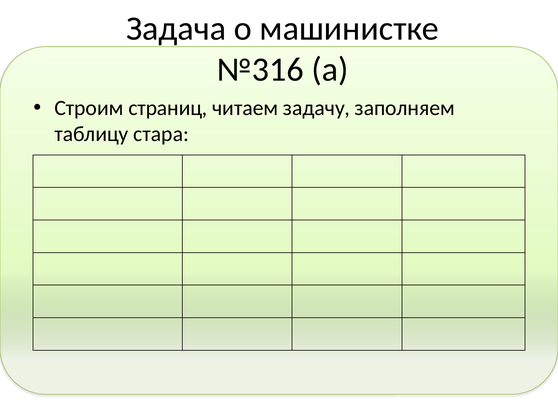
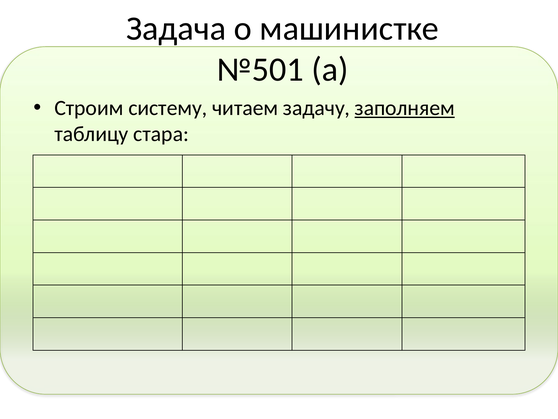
№316: №316 -> №501
страниц: страниц -> систему
заполняем underline: none -> present
